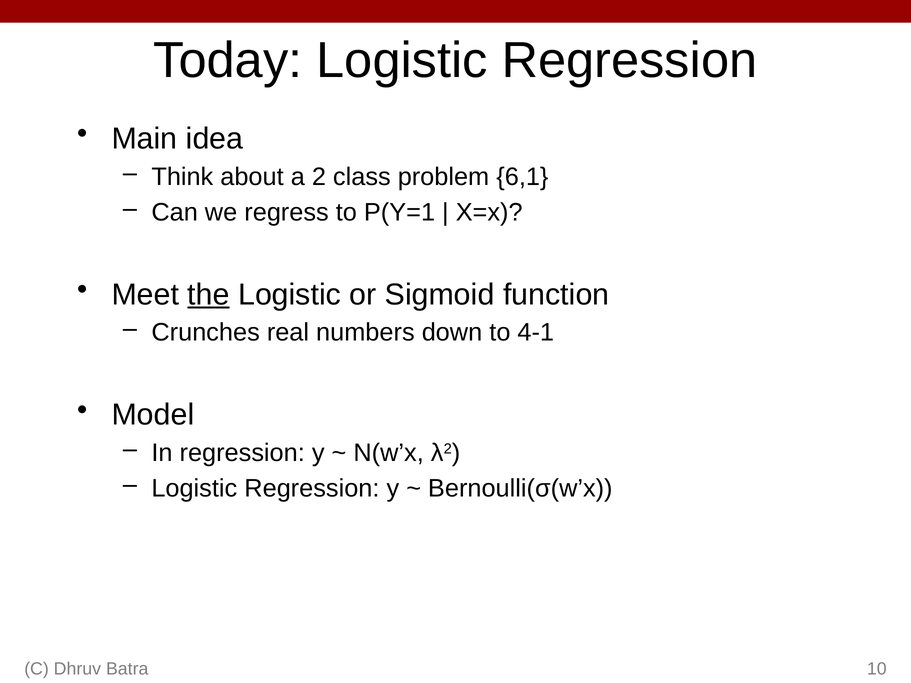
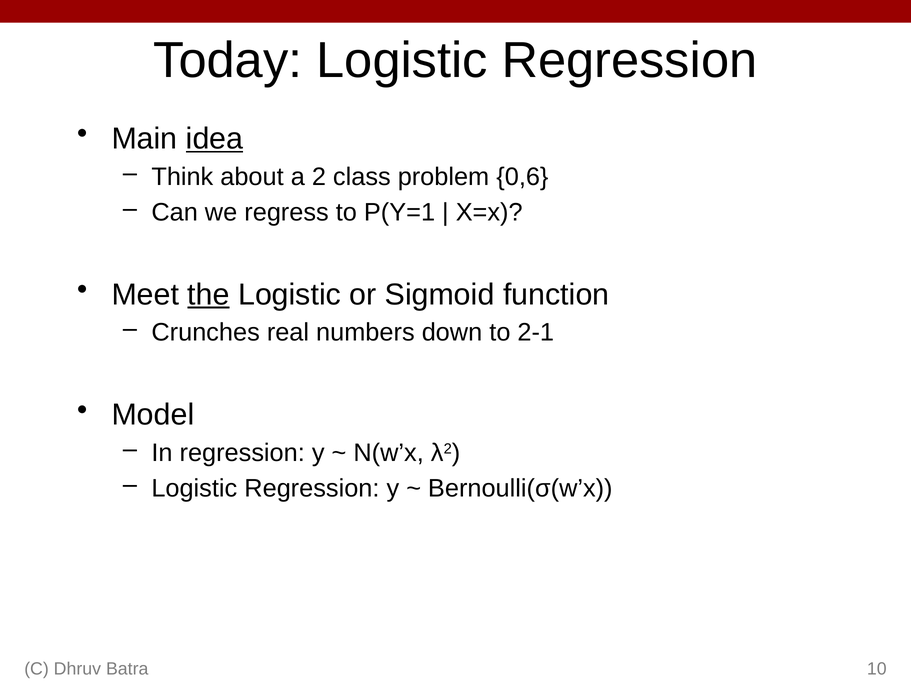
idea underline: none -> present
6,1: 6,1 -> 0,6
4-1: 4-1 -> 2-1
